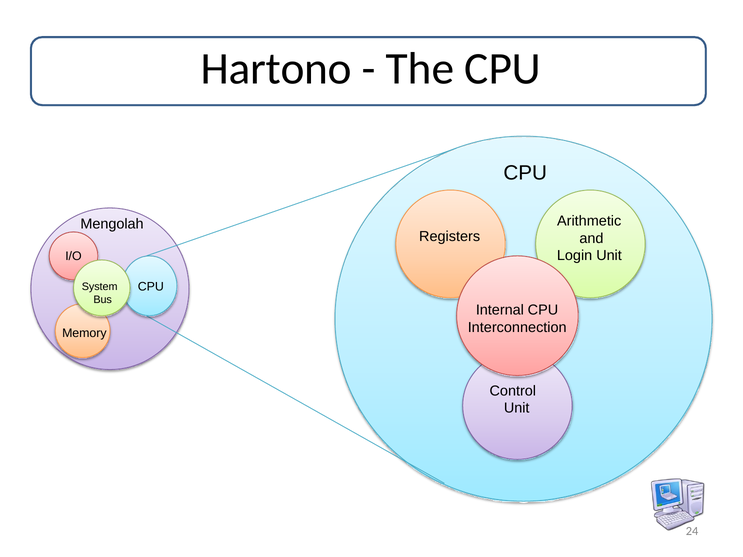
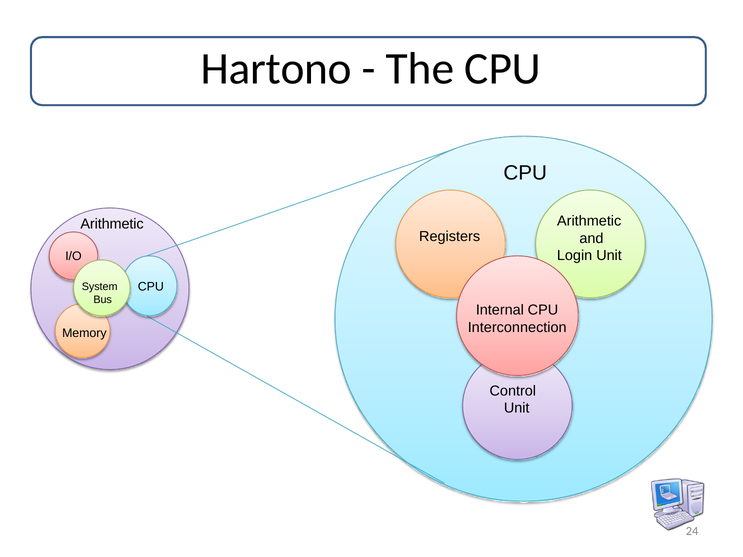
Mengolah at (112, 224): Mengolah -> Arithmetic
